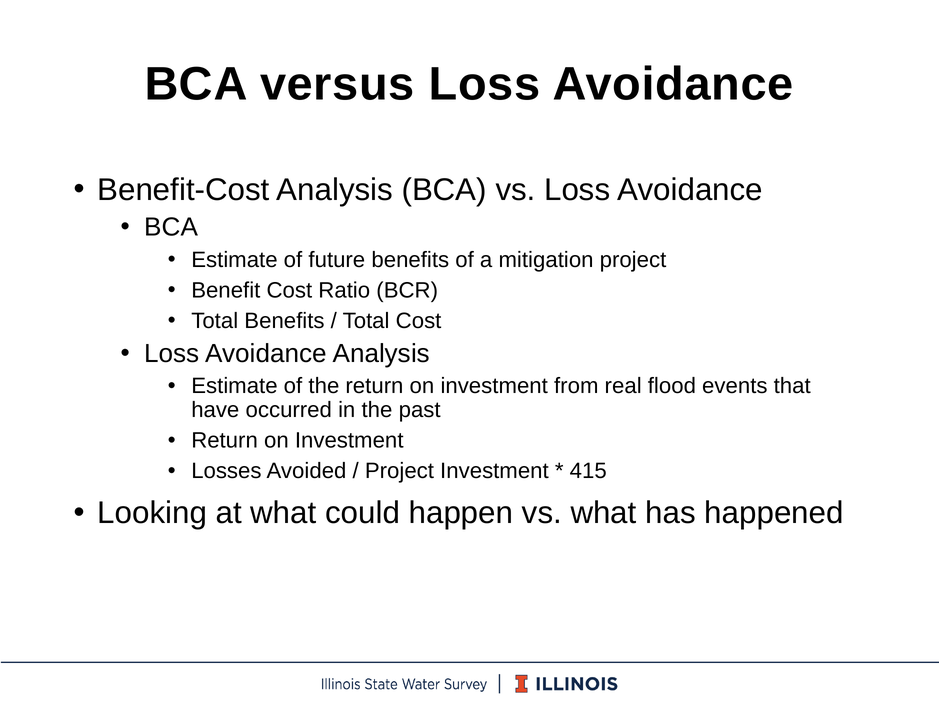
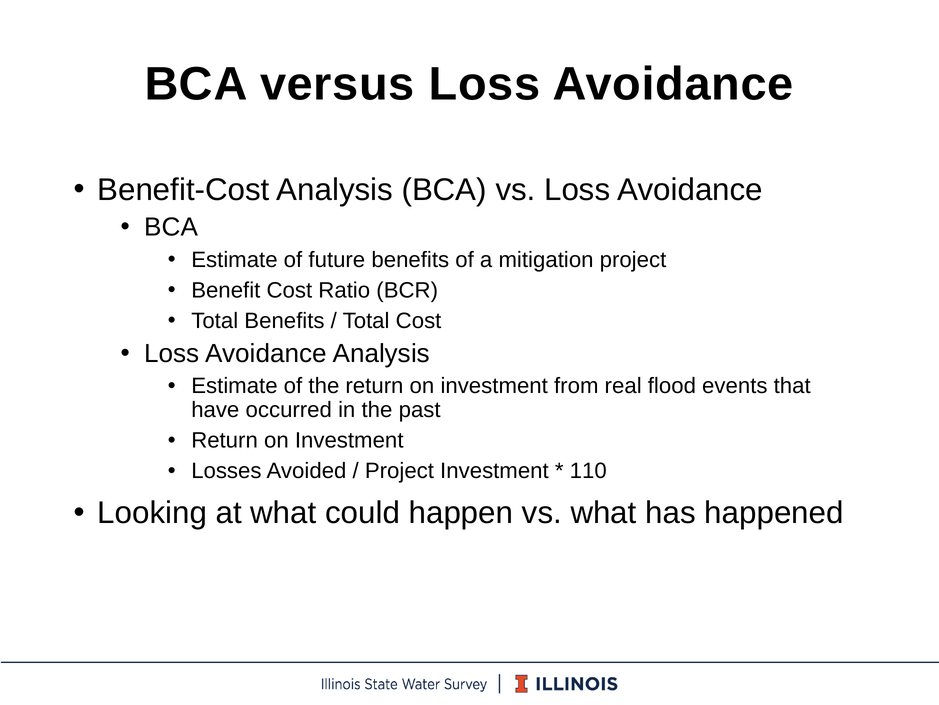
415: 415 -> 110
